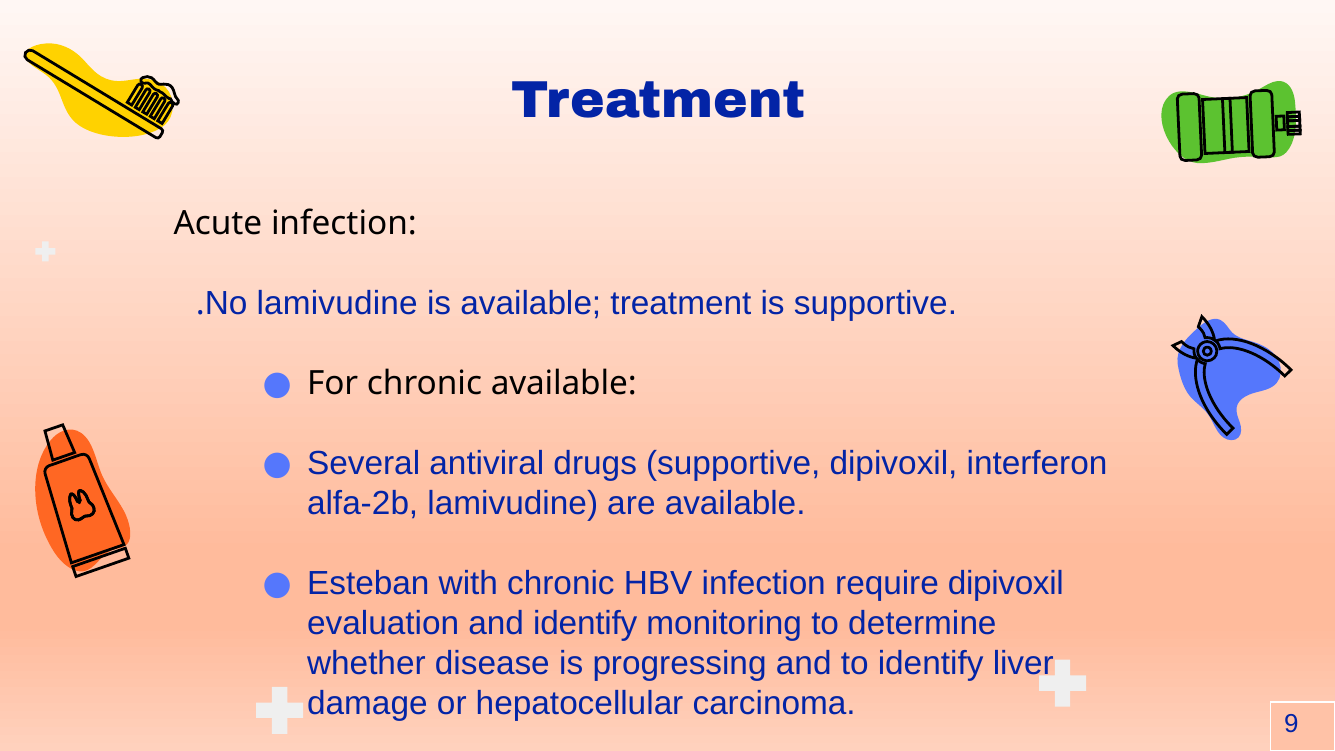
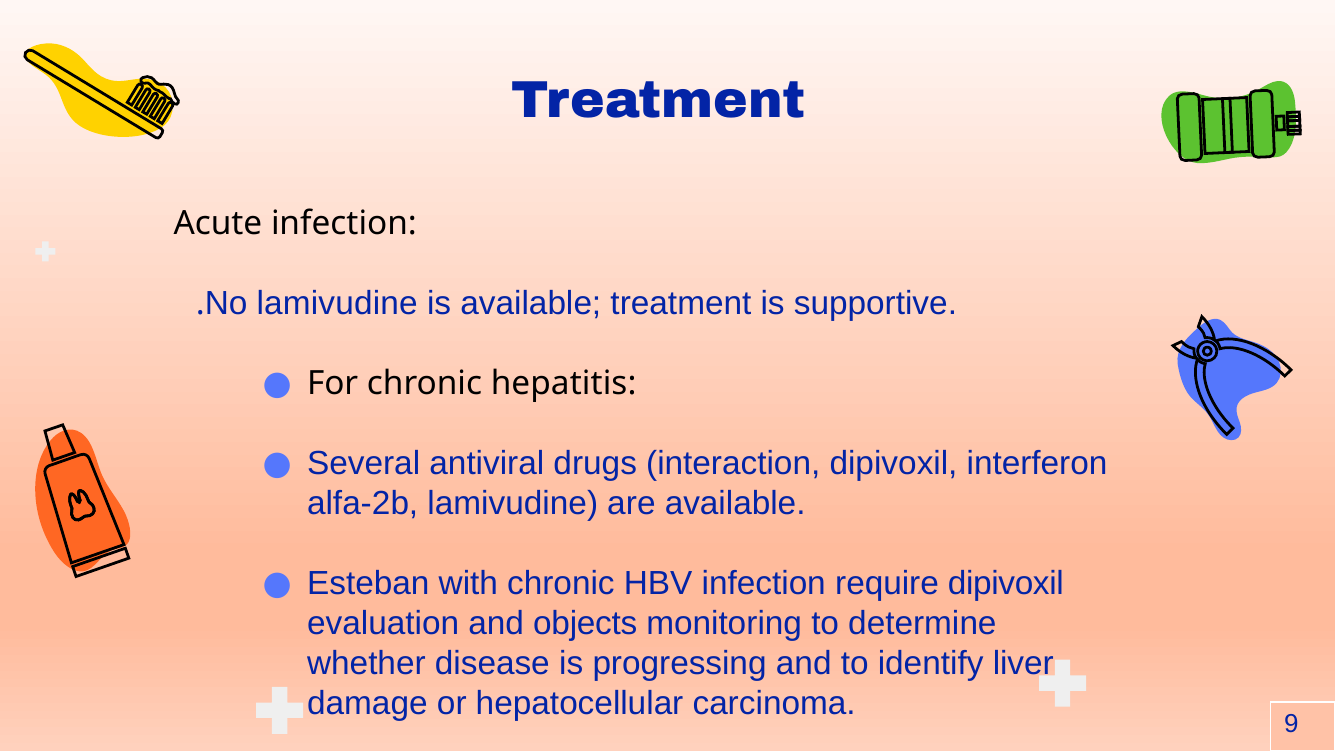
chronic available: available -> hepatitis
drugs supportive: supportive -> interaction
and identify: identify -> objects
